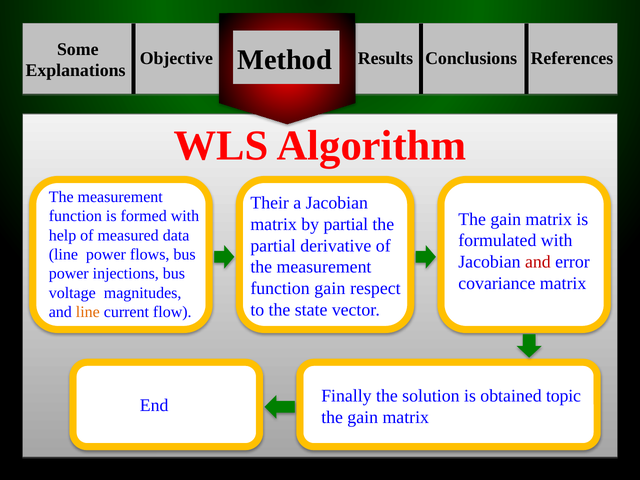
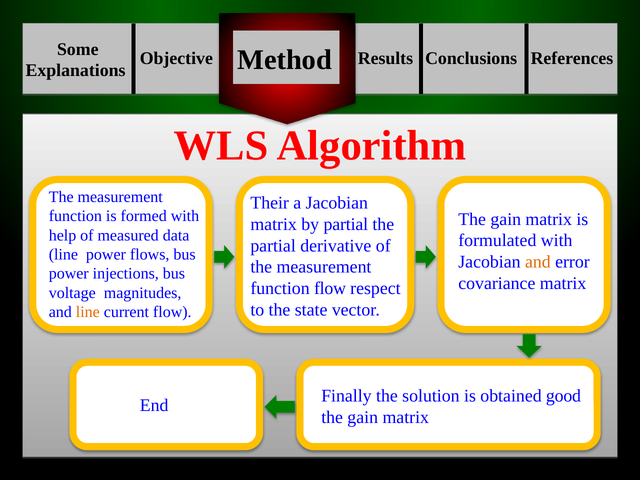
and at (538, 262) colour: red -> orange
function gain: gain -> flow
topic: topic -> good
